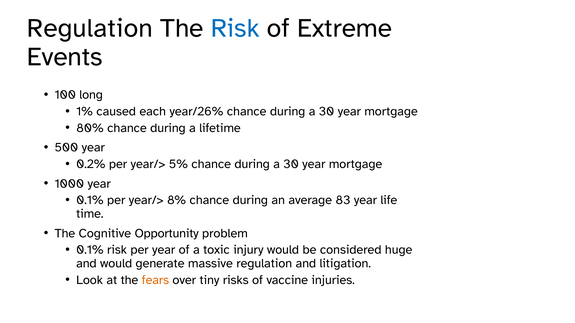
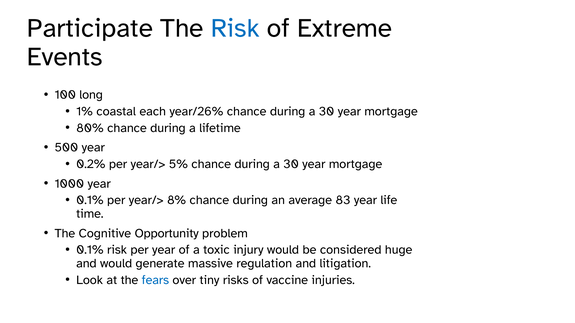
Regulation at (90, 28): Regulation -> Participate
caused: caused -> coastal
fears colour: orange -> blue
